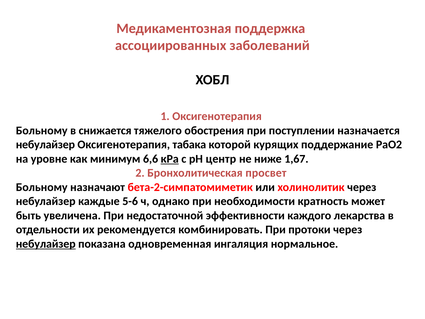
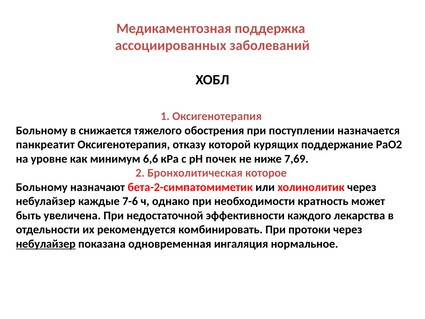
небулайзер at (45, 145): небулайзер -> панкреатит
табака: табака -> отказу
кРа underline: present -> none
центр: центр -> почек
1,67: 1,67 -> 7,69
просвет: просвет -> которое
5-6: 5-6 -> 7-6
